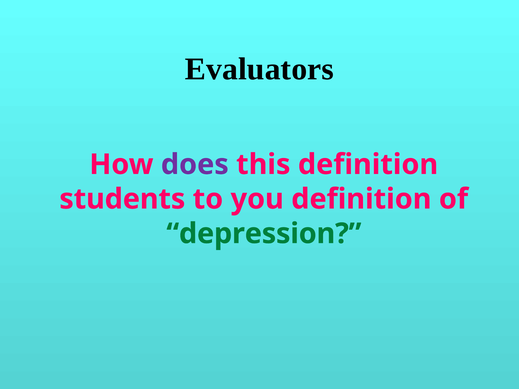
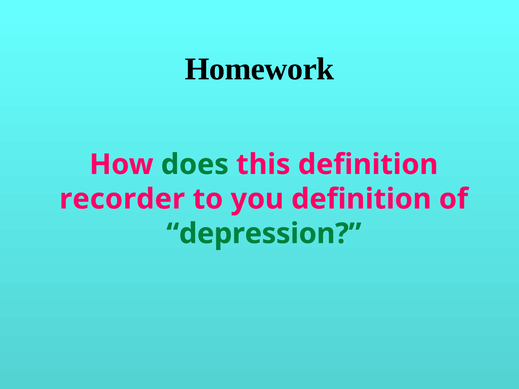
Evaluators: Evaluators -> Homework
does colour: purple -> green
students: students -> recorder
